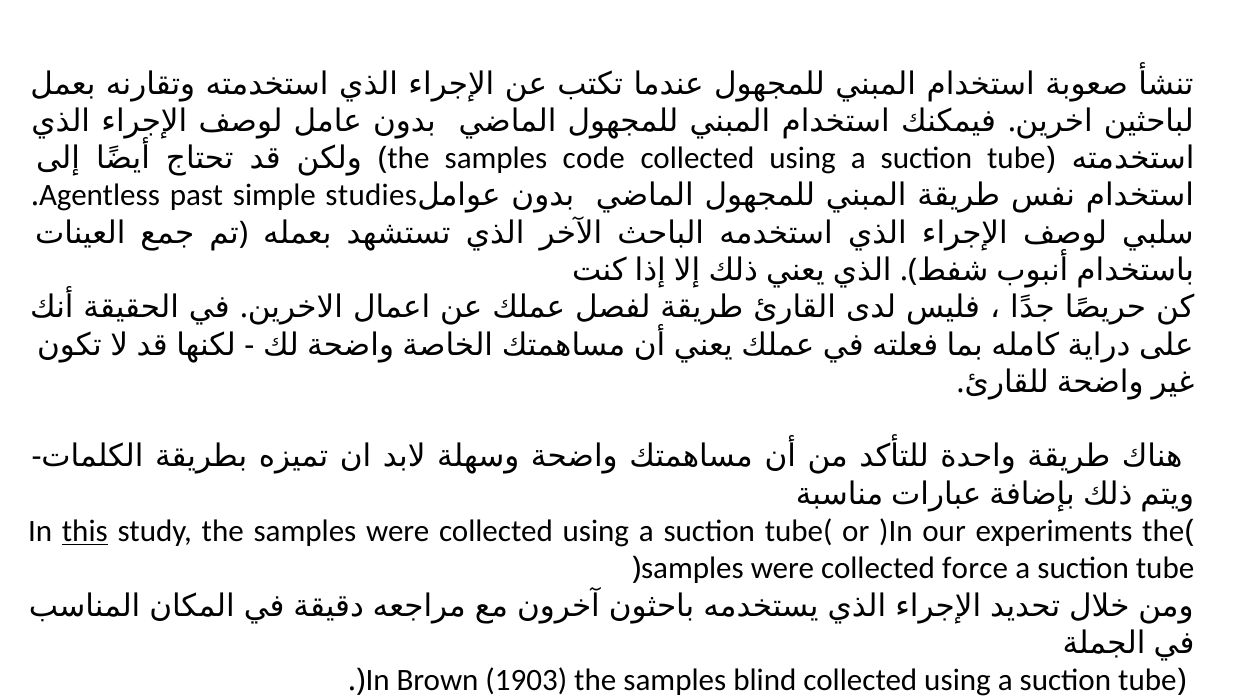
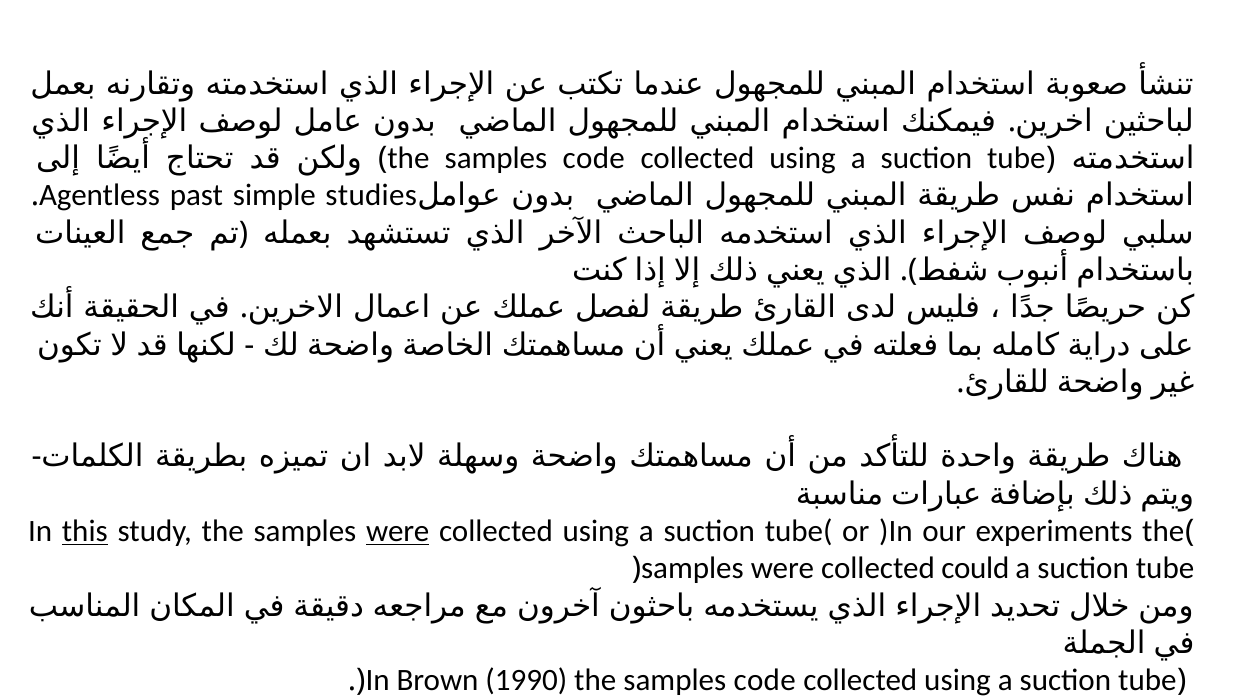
were at (398, 531) underline: none -> present
force: force -> could
1903: 1903 -> 1990
blind at (765, 680): blind -> code
